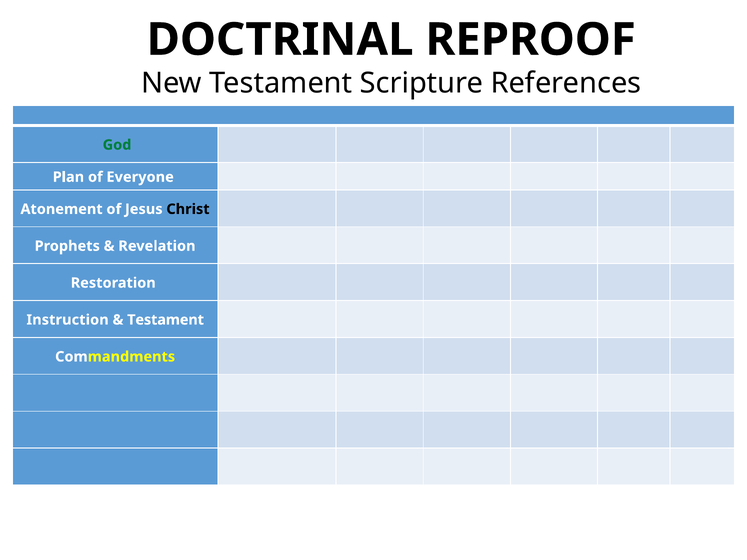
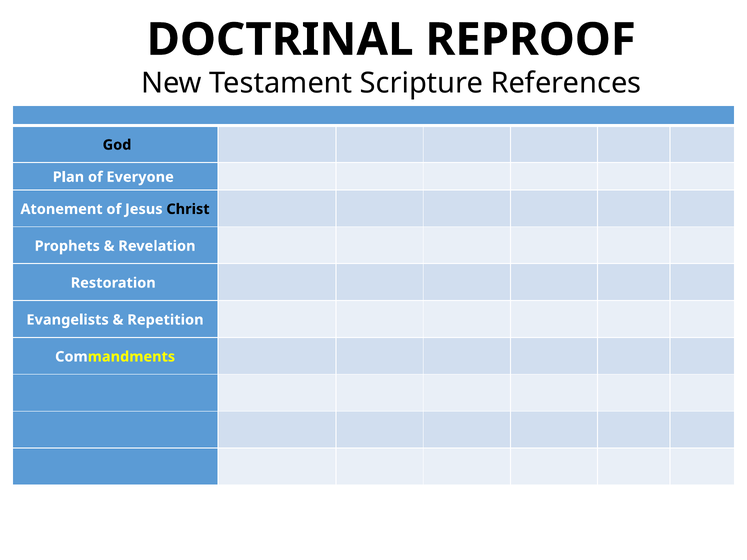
God colour: green -> black
Instruction: Instruction -> Evangelists
Testament at (166, 320): Testament -> Repetition
